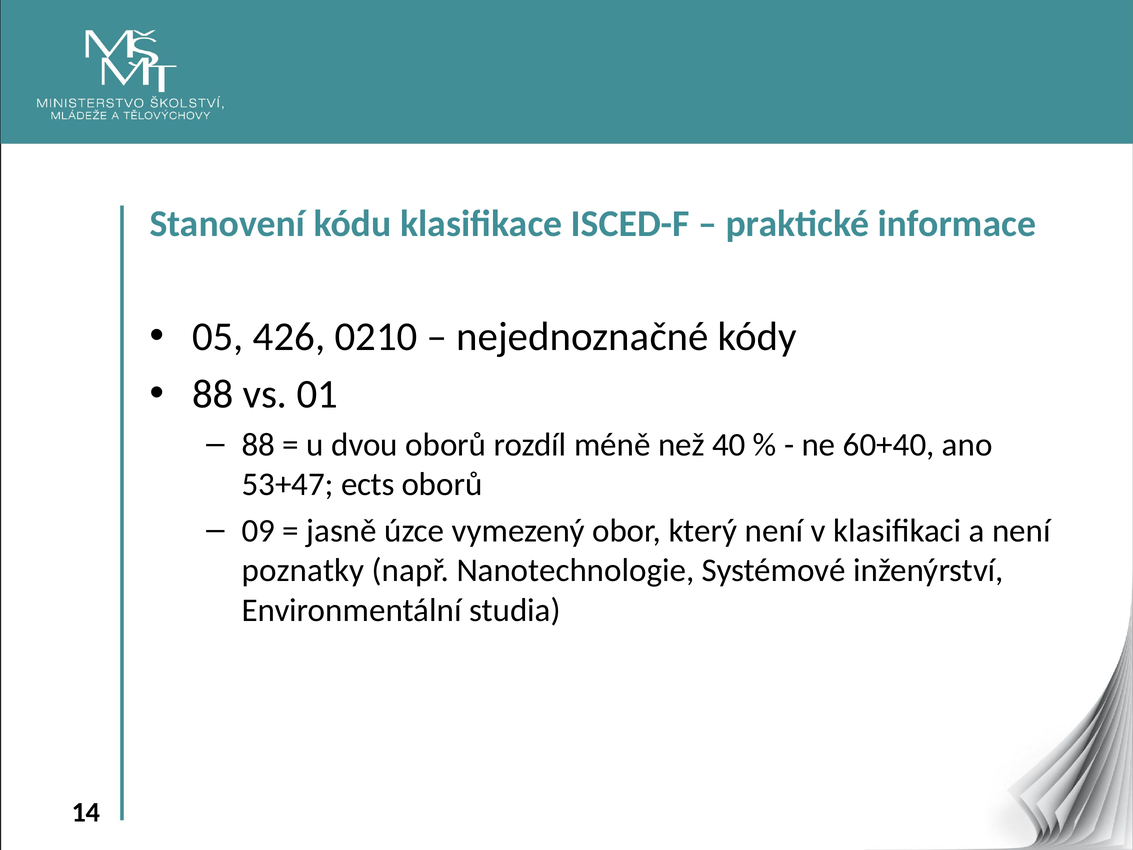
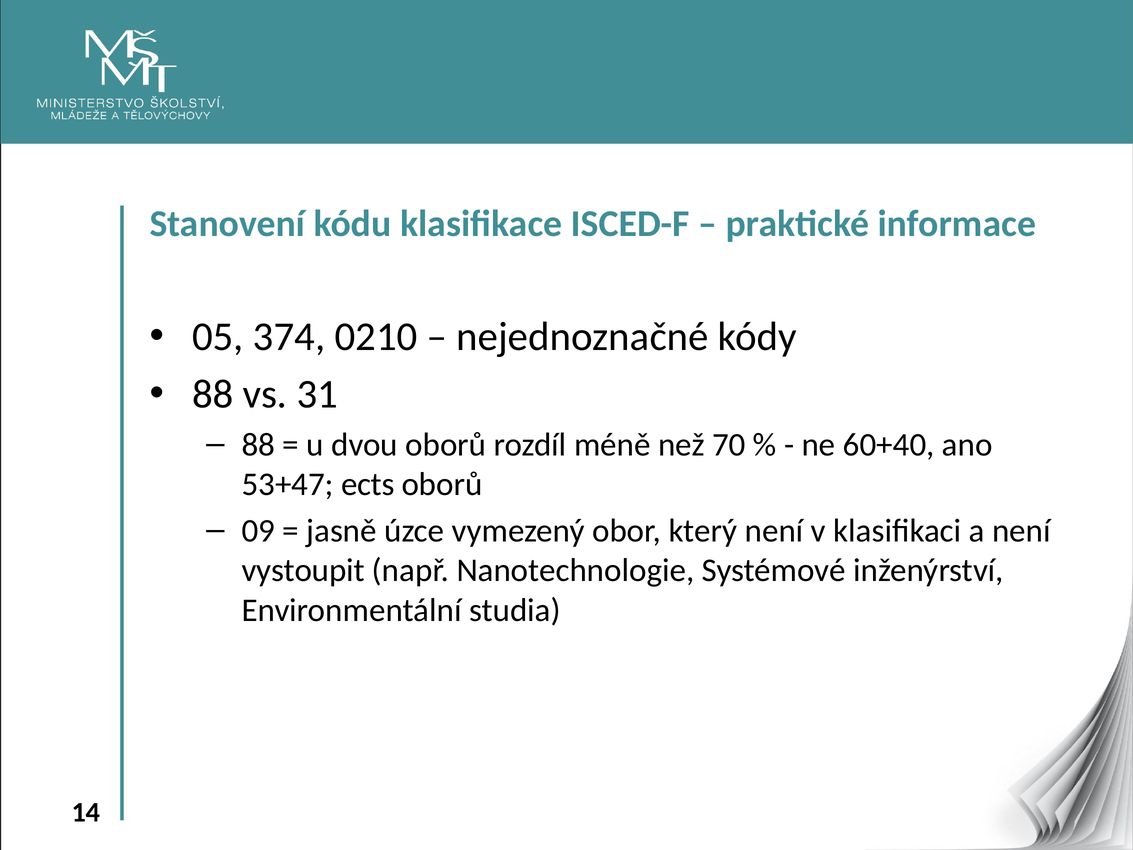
426: 426 -> 374
01: 01 -> 31
40: 40 -> 70
poznatky: poznatky -> vystoupit
